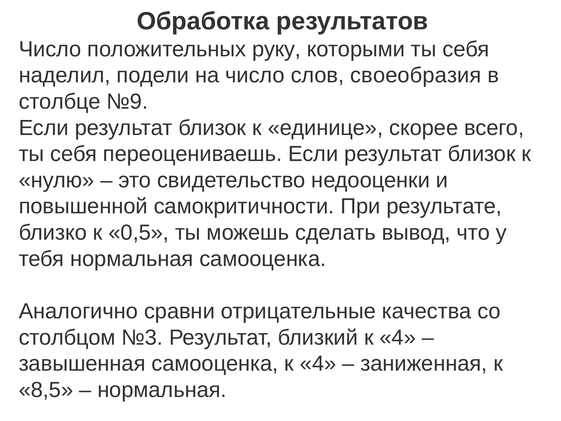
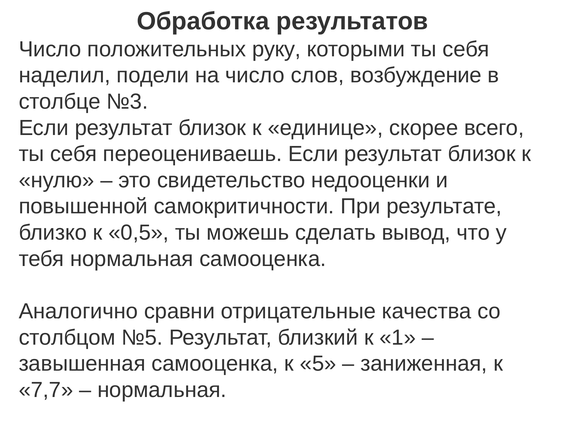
своеобразия: своеобразия -> возбуждение
№9: №9 -> №3
№3: №3 -> №5
близкий к 4: 4 -> 1
самооценка к 4: 4 -> 5
8,5: 8,5 -> 7,7
